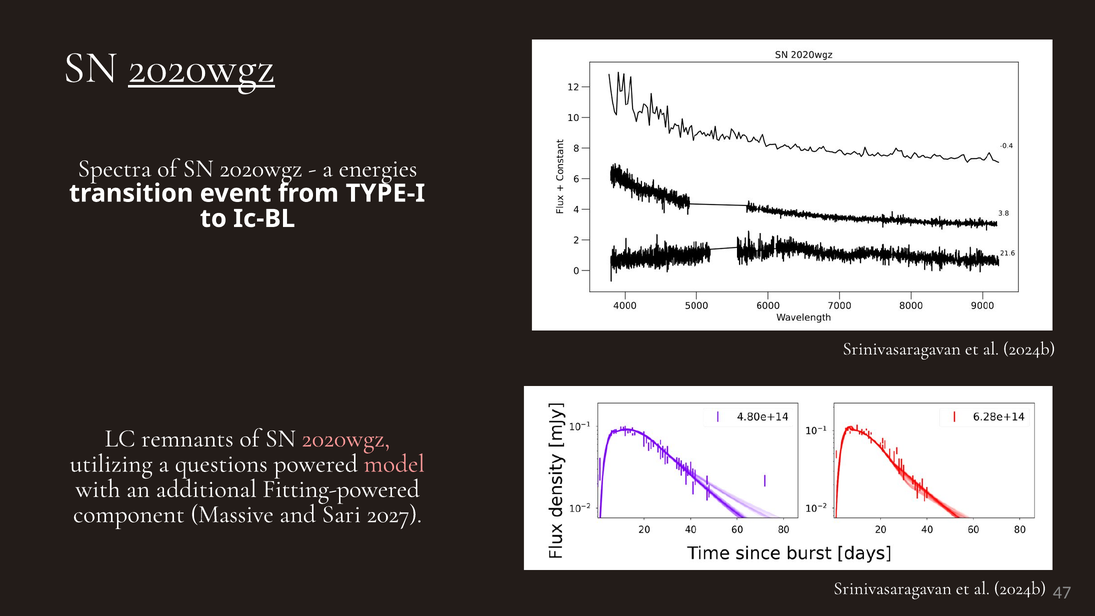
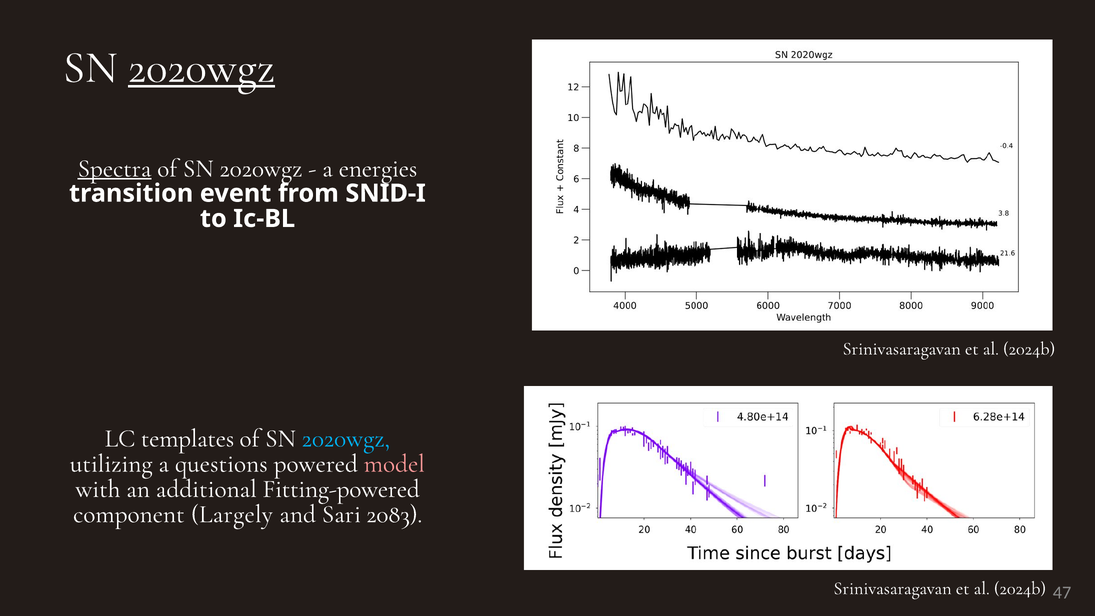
Spectra underline: none -> present
TYPE-I: TYPE-I -> SNID-I
remnants: remnants -> templates
2020wgz at (346, 438) colour: pink -> light blue
Massive: Massive -> Largely
2027: 2027 -> 2083
